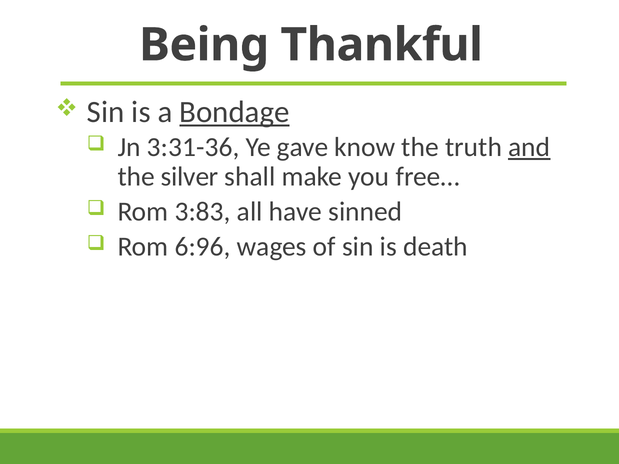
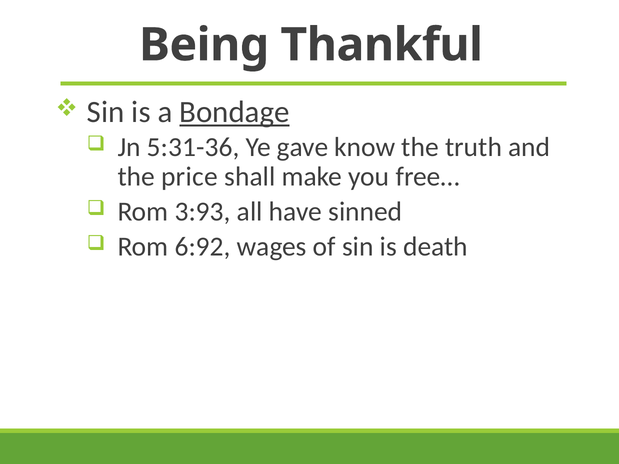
3:31-36: 3:31-36 -> 5:31-36
and underline: present -> none
silver: silver -> price
3:83: 3:83 -> 3:93
6:96: 6:96 -> 6:92
